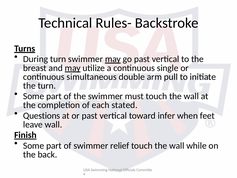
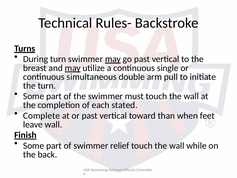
Questions: Questions -> Complete
infer: infer -> than
